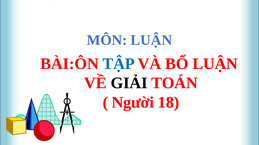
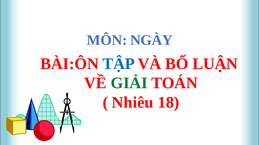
MÔN LUẬN: LUẬN -> NGÀY
GIẢI colour: black -> green
Người: Người -> Nhiêu
